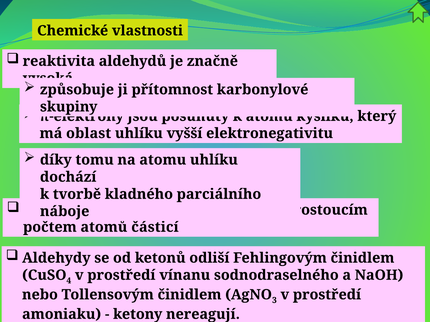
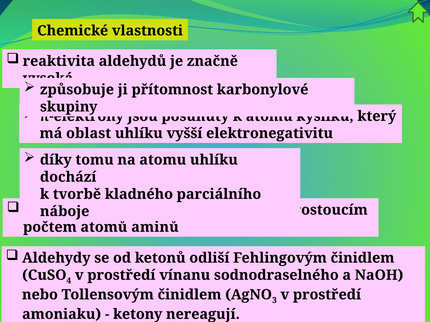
částicí: částicí -> aminů
